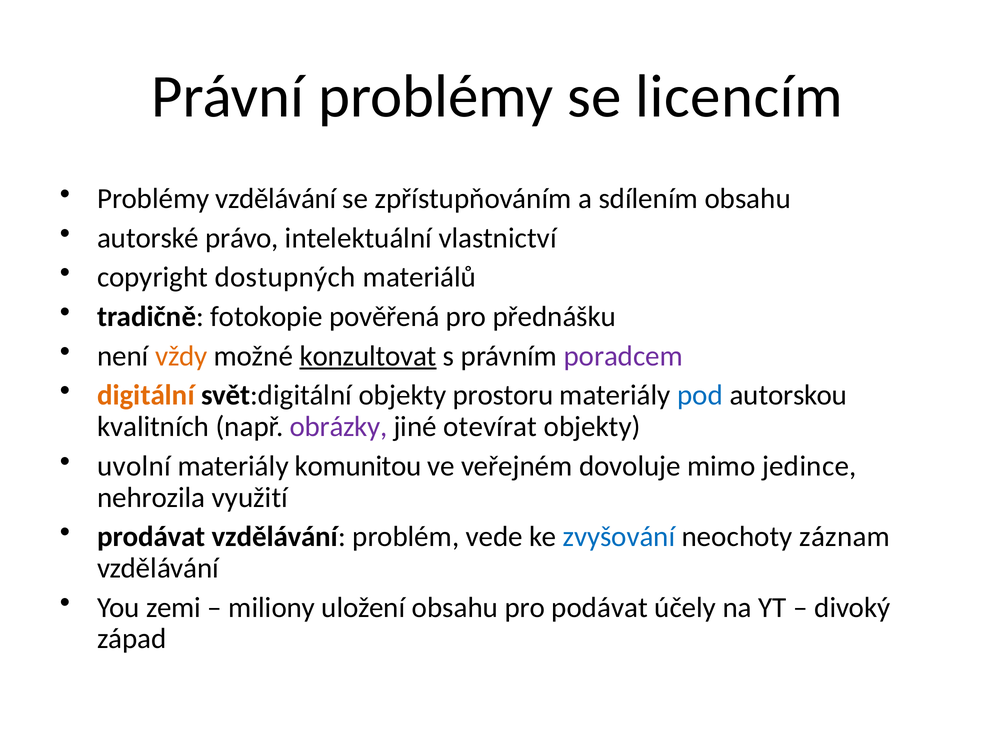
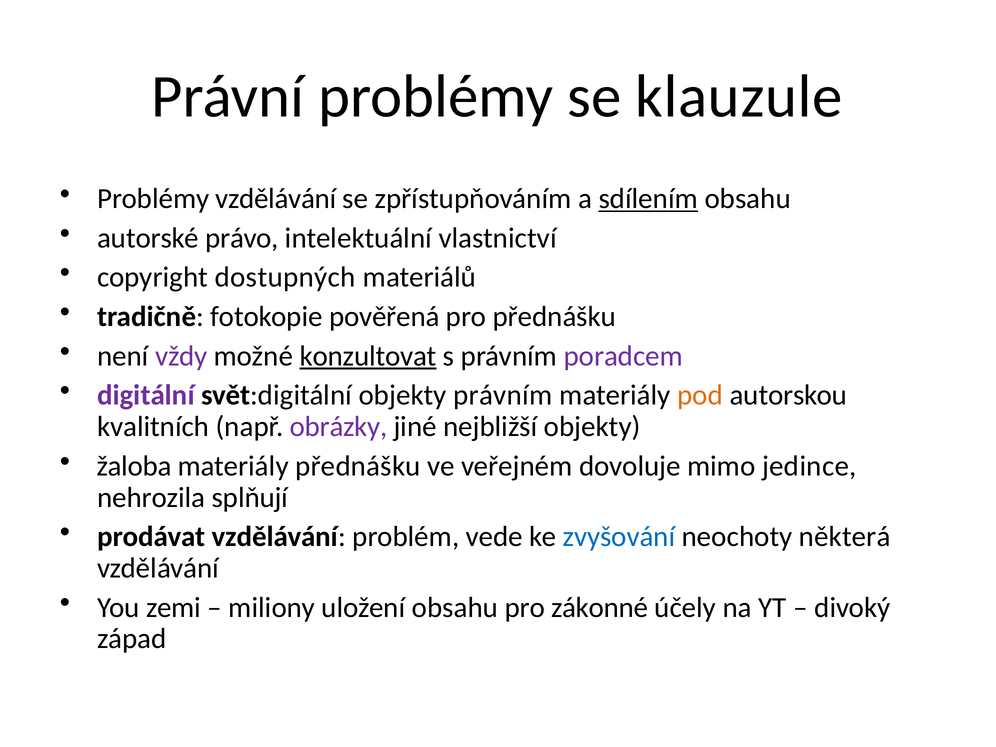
licencím: licencím -> klauzule
sdílením underline: none -> present
vždy colour: orange -> purple
digitální colour: orange -> purple
objekty prostoru: prostoru -> právním
pod colour: blue -> orange
otevírat: otevírat -> nejbližší
uvolní: uvolní -> žaloba
materiály komunitou: komunitou -> přednášku
využití: využití -> splňují
záznam: záznam -> některá
podávat: podávat -> zákonné
